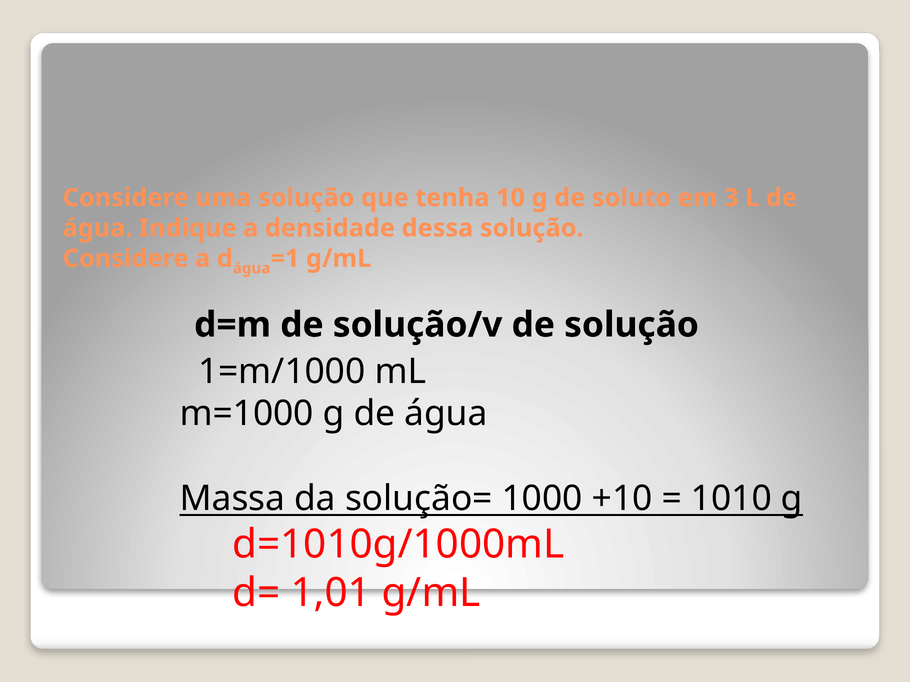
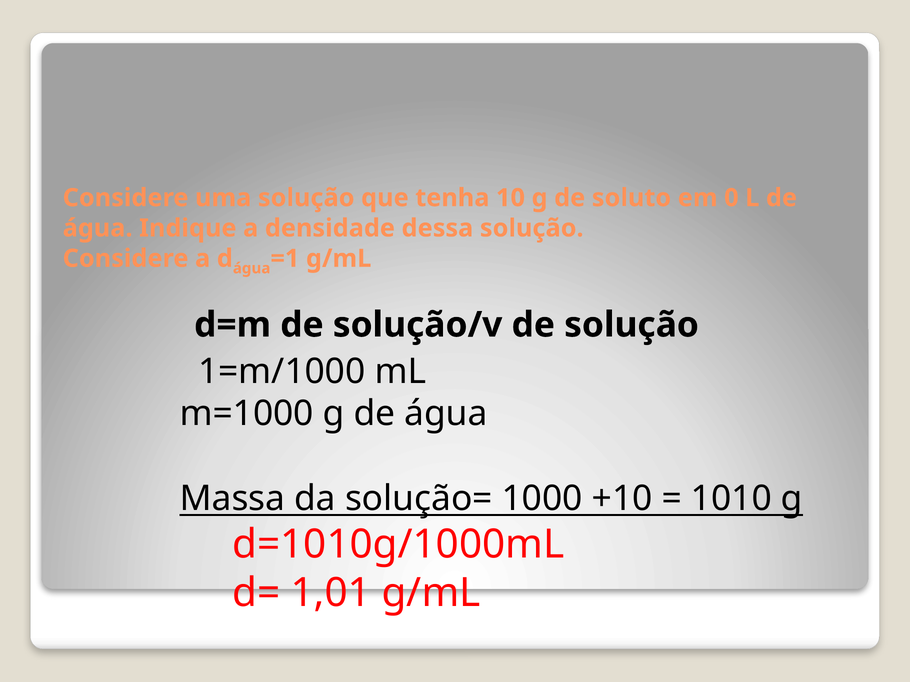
3: 3 -> 0
